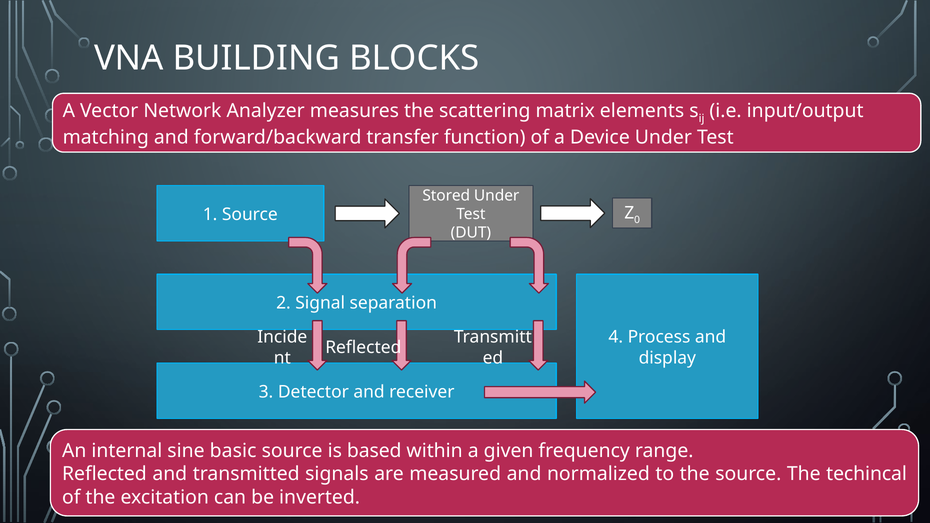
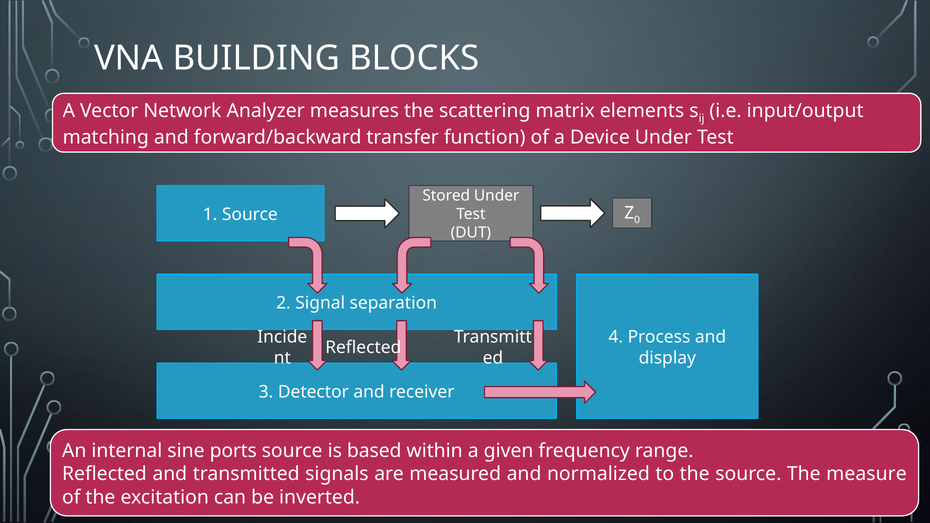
basic: basic -> ports
techincal: techincal -> measure
